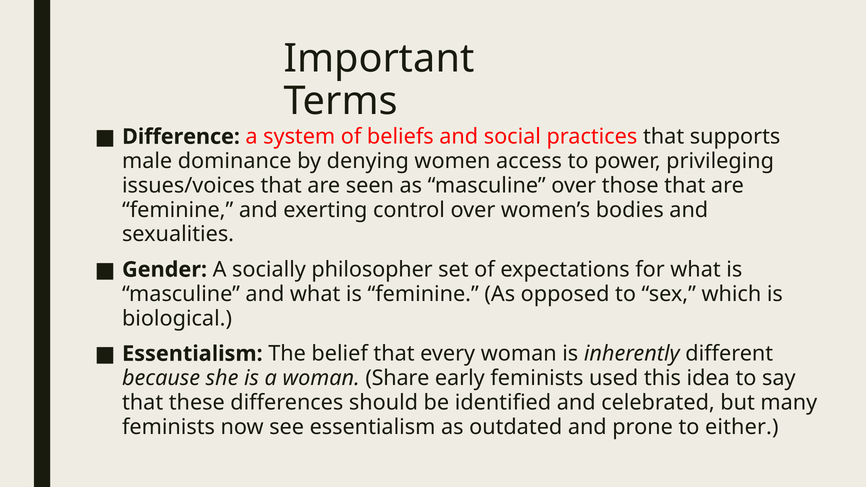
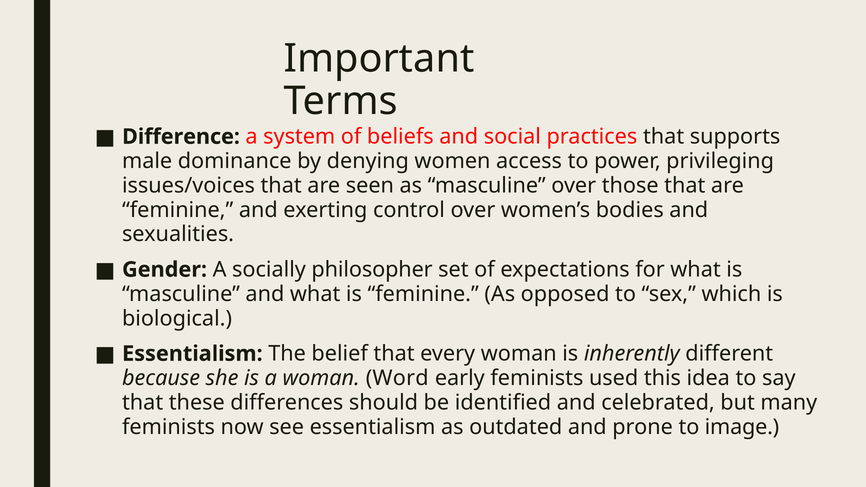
Share: Share -> Word
either: either -> image
